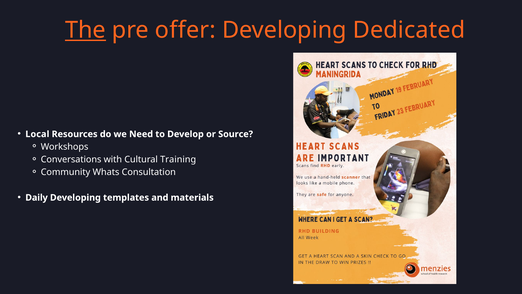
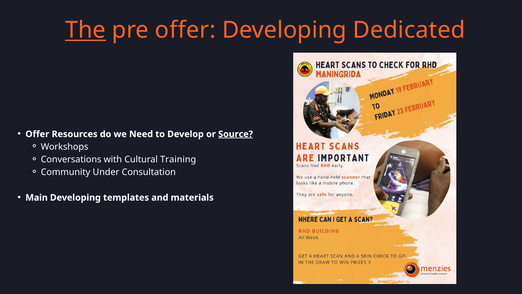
Local at (37, 134): Local -> Offer
Source underline: none -> present
Whats: Whats -> Under
Daily: Daily -> Main
